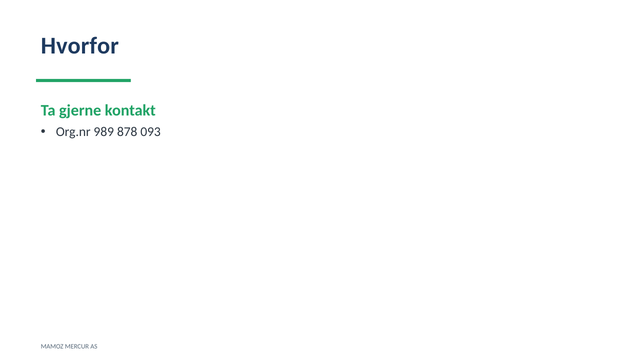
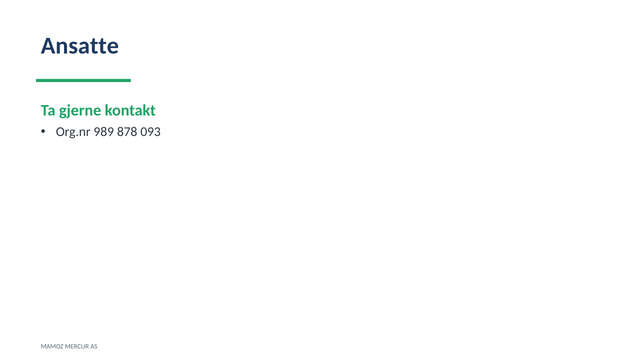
Hvorfor: Hvorfor -> Ansatte
